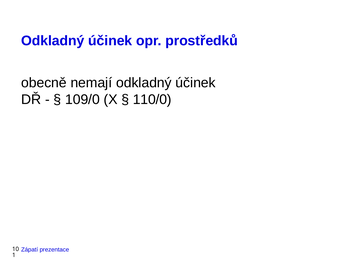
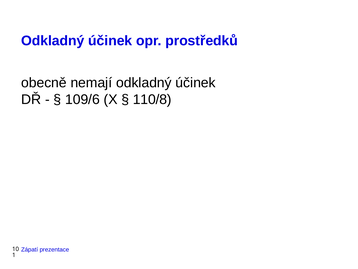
109/0: 109/0 -> 109/6
110/0: 110/0 -> 110/8
